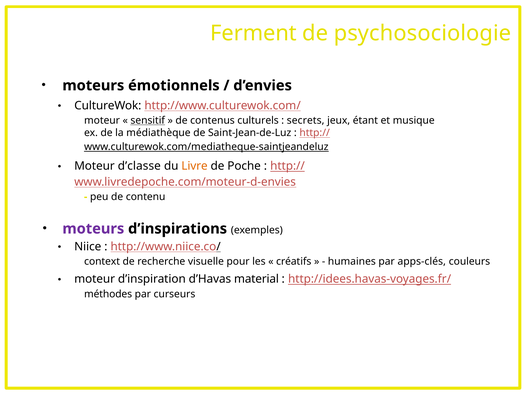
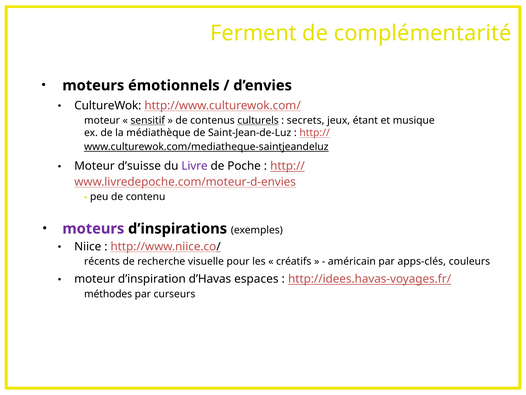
psychosociologie: psychosociologie -> complémentarité
culturels underline: none -> present
d’classe: d’classe -> d’suisse
Livre colour: orange -> purple
context: context -> récents
humaines: humaines -> américain
material: material -> espaces
